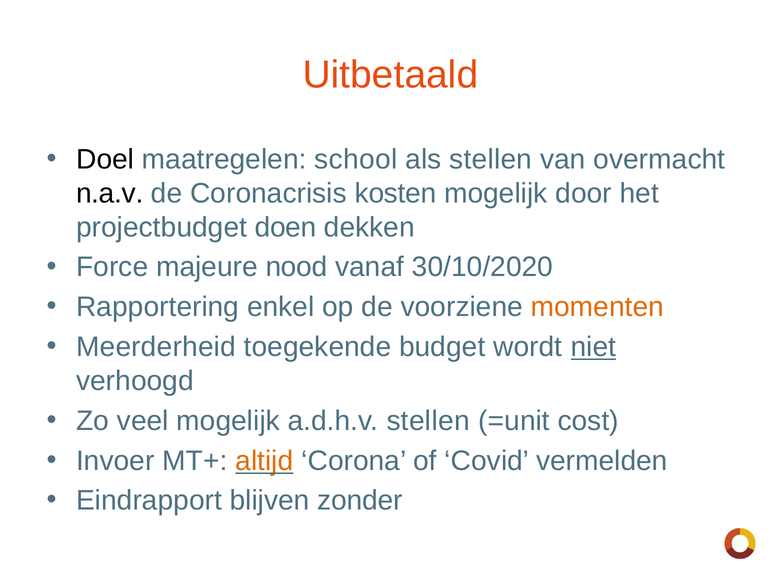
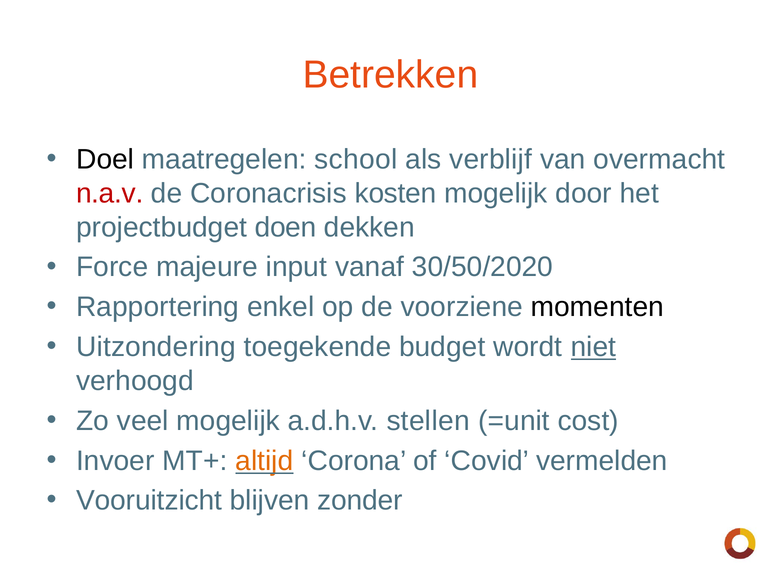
Uitbetaald: Uitbetaald -> Betrekken
als stellen: stellen -> verblijf
n.a.v colour: black -> red
nood: nood -> input
30/10/2020: 30/10/2020 -> 30/50/2020
momenten colour: orange -> black
Meerderheid: Meerderheid -> Uitzondering
Eindrapport: Eindrapport -> Vooruitzicht
